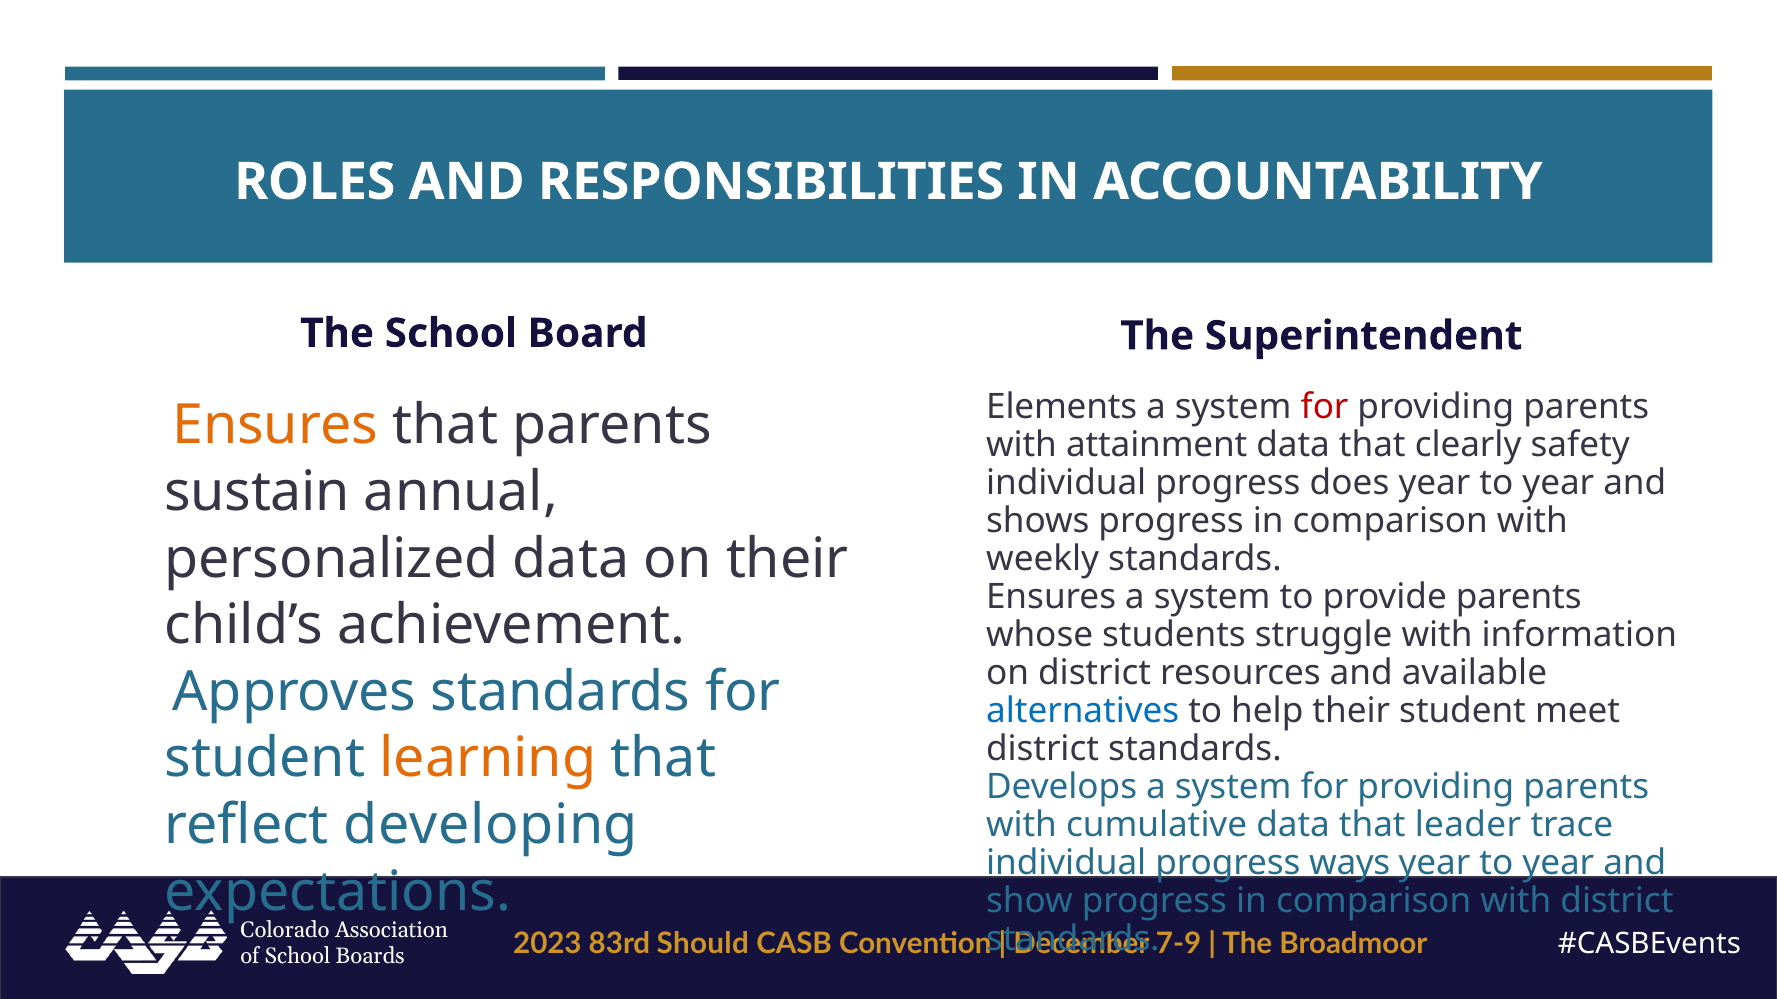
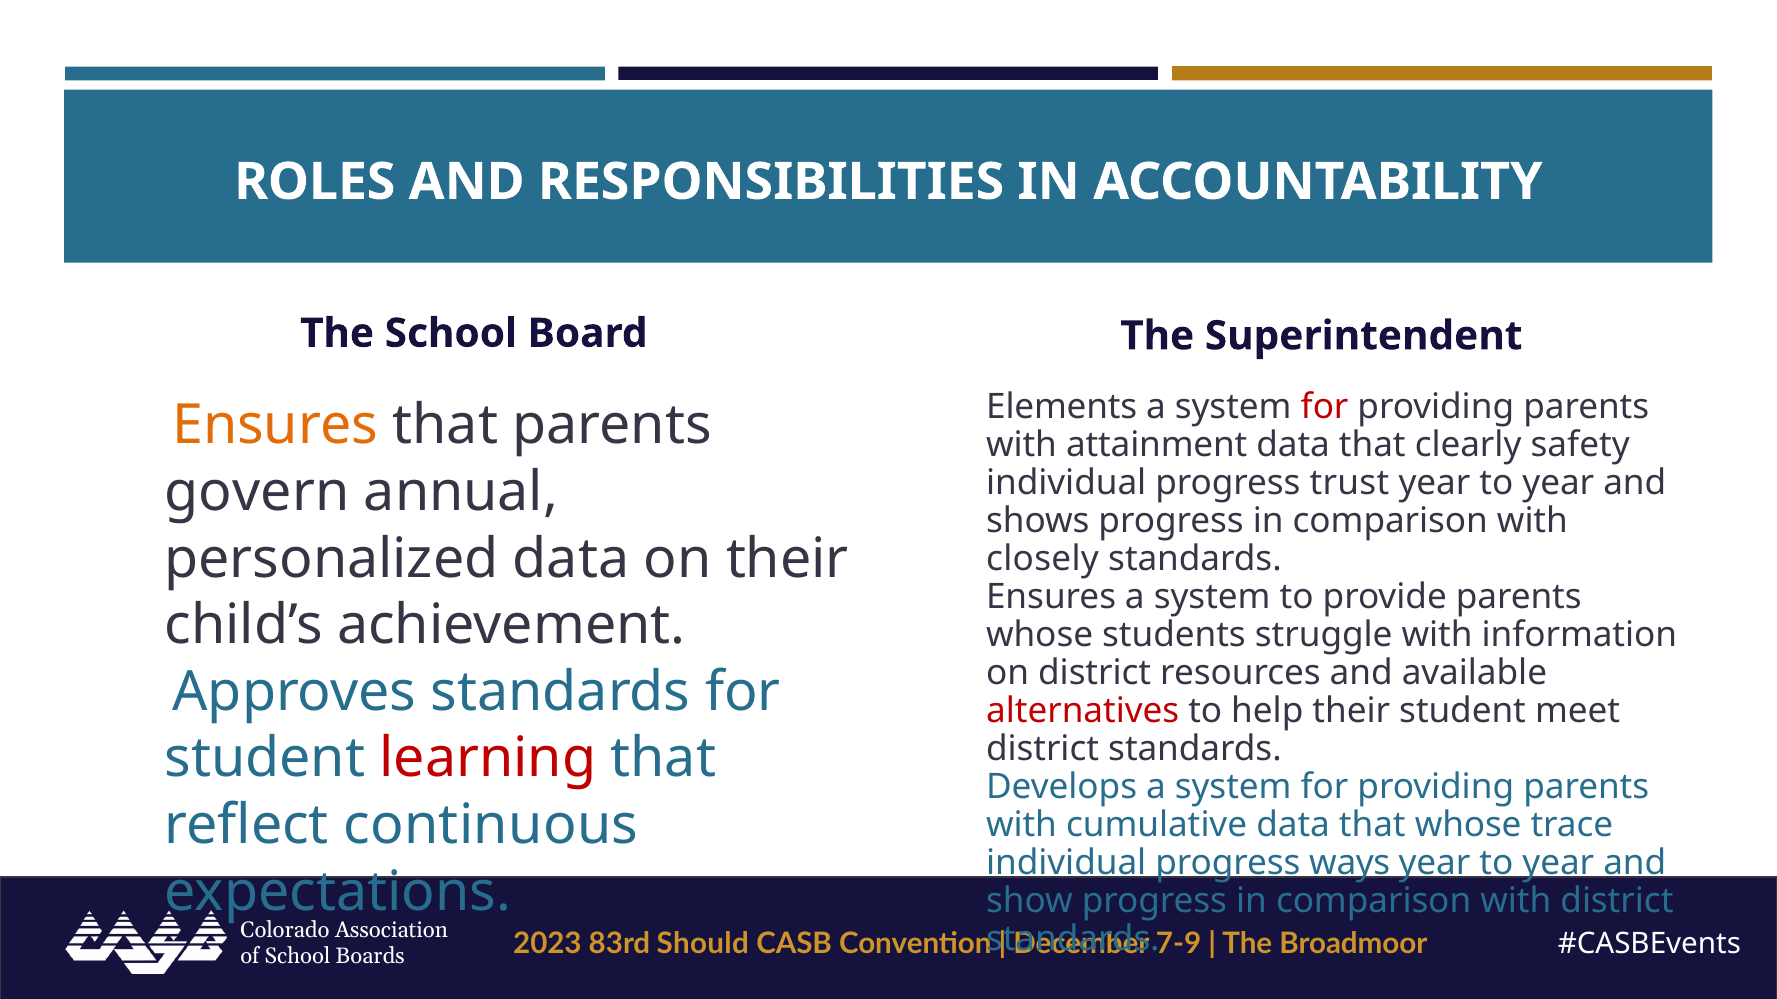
does: does -> trust
sustain: sustain -> govern
weekly: weekly -> closely
alternatives colour: blue -> red
learning colour: orange -> red
developing: developing -> continuous
that leader: leader -> whose
